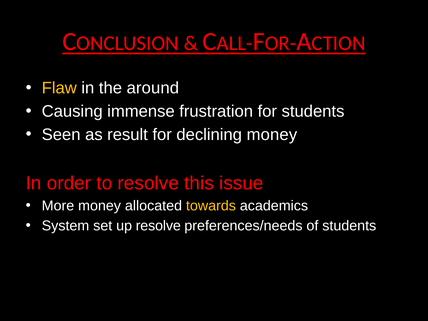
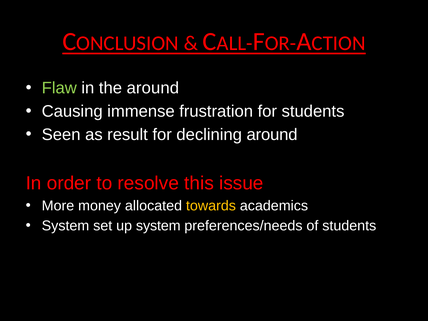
Flaw colour: yellow -> light green
declining money: money -> around
up resolve: resolve -> system
